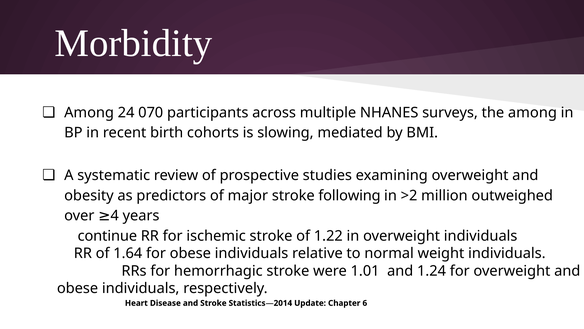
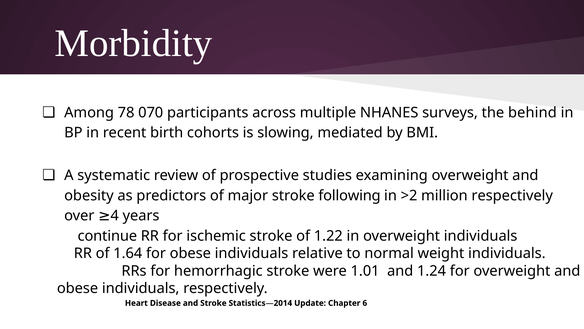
24: 24 -> 78
the among: among -> behind
million outweighed: outweighed -> respectively
